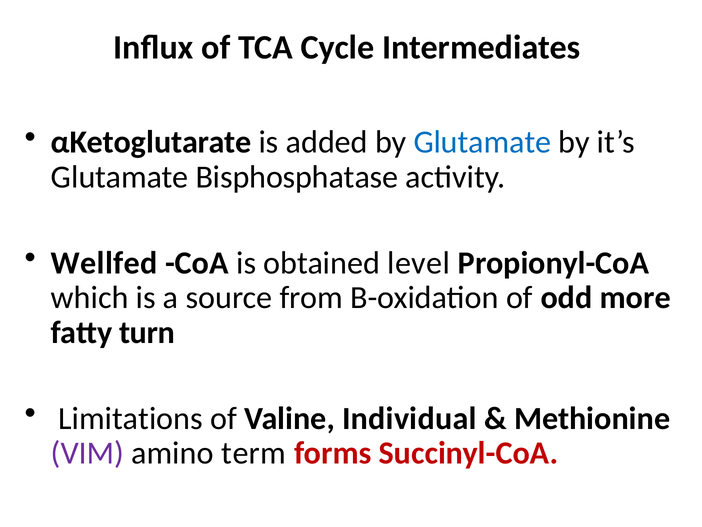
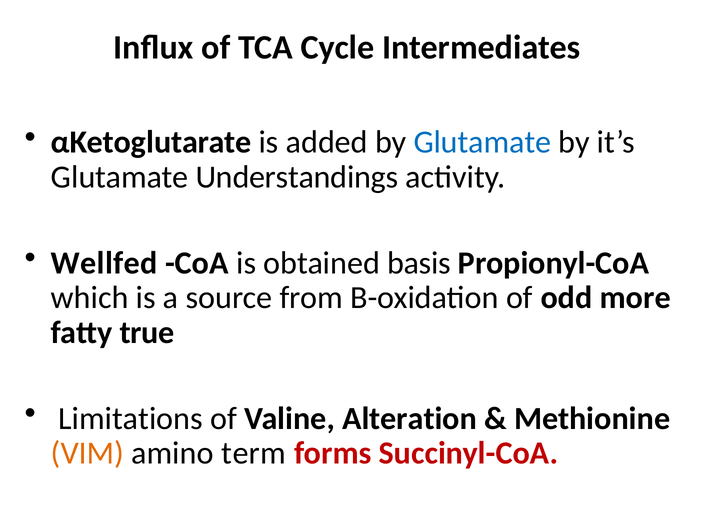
Bisphosphatase: Bisphosphatase -> Understandings
level: level -> basis
turn: turn -> true
Individual: Individual -> Alteration
VIM colour: purple -> orange
